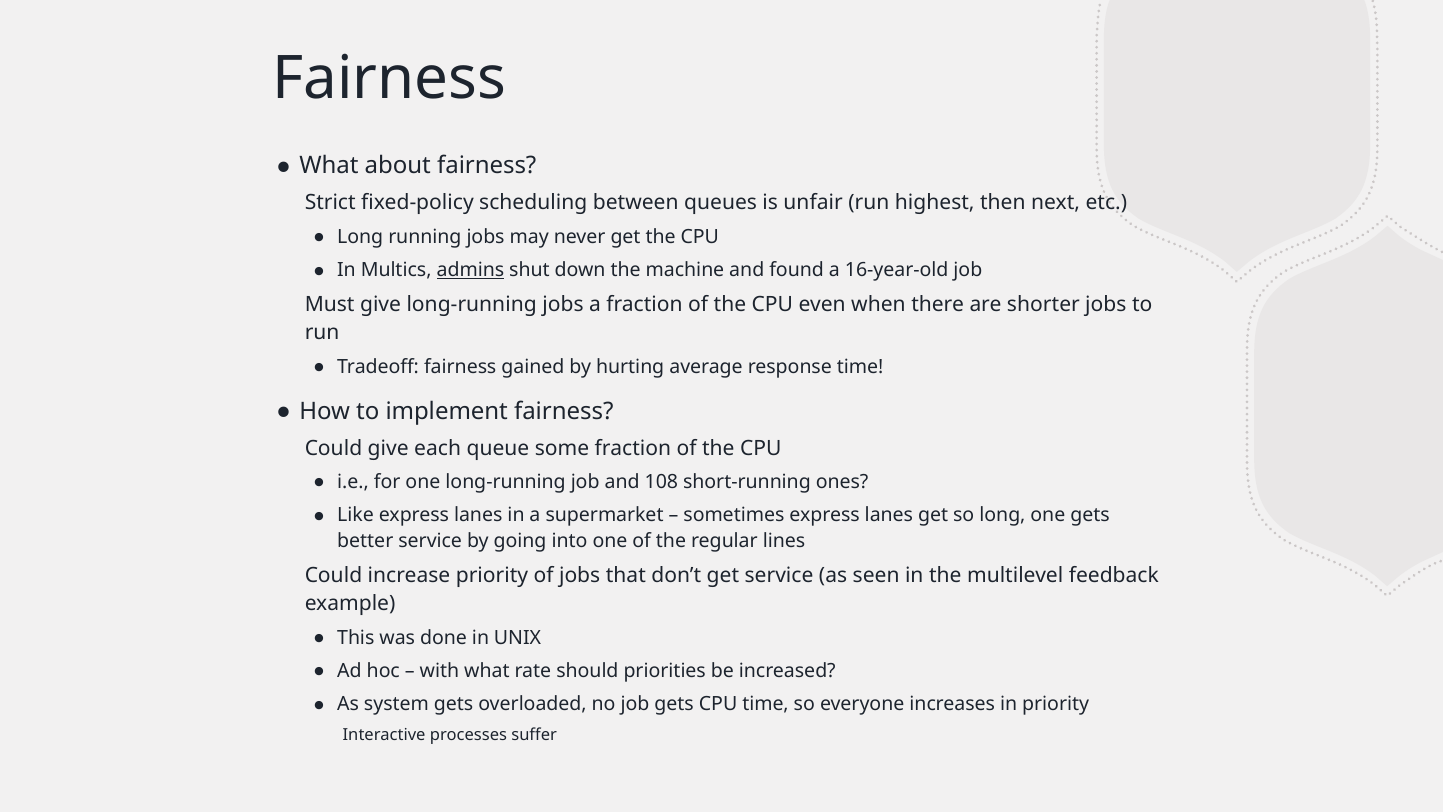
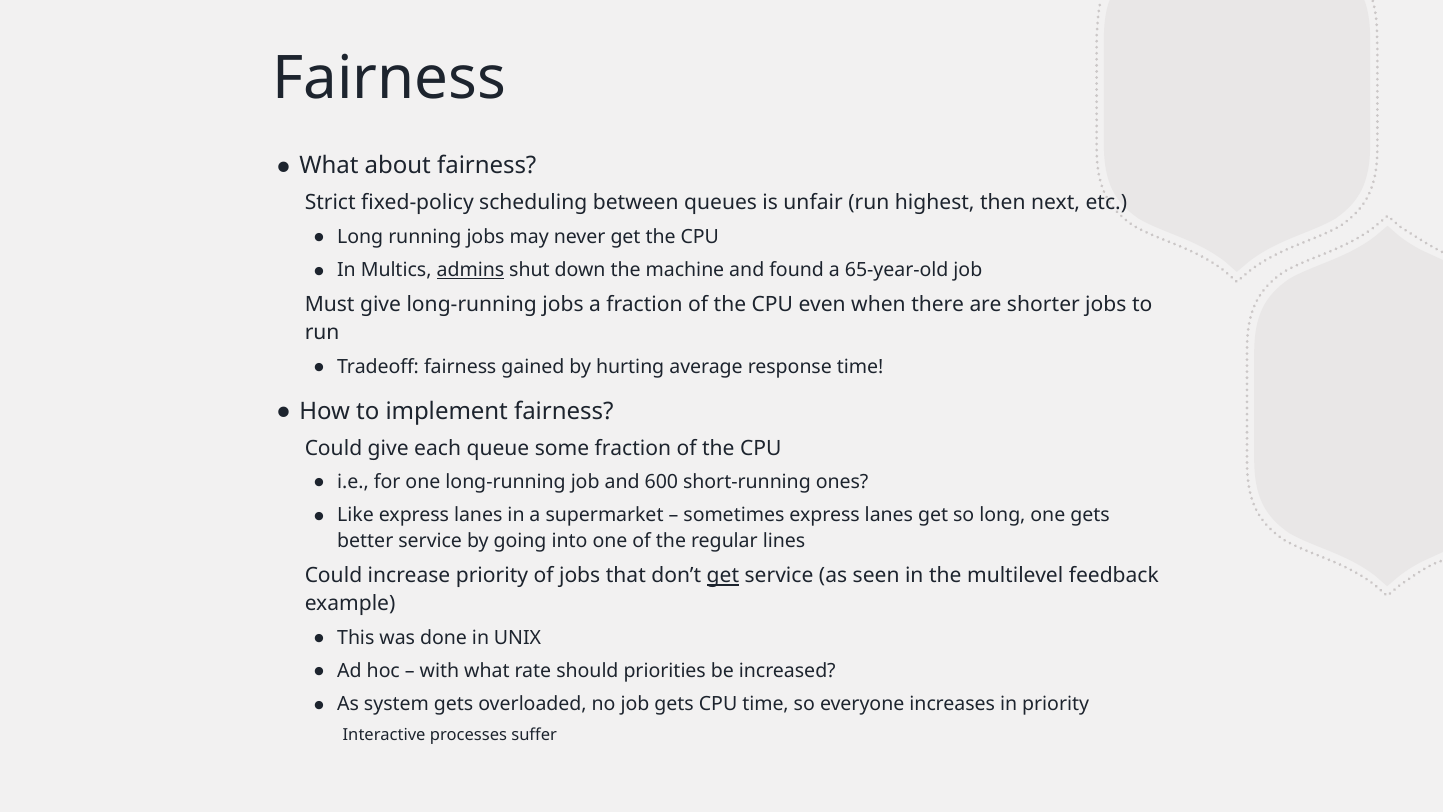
16-year-old: 16-year-old -> 65-year-old
108: 108 -> 600
get at (723, 576) underline: none -> present
